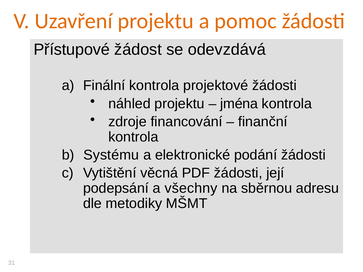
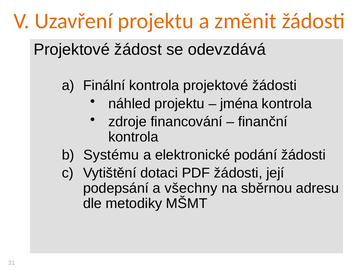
pomoc: pomoc -> změnit
Přístupové at (72, 50): Přístupové -> Projektové
věcná: věcná -> dotaci
